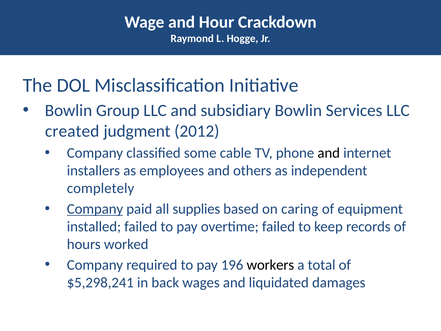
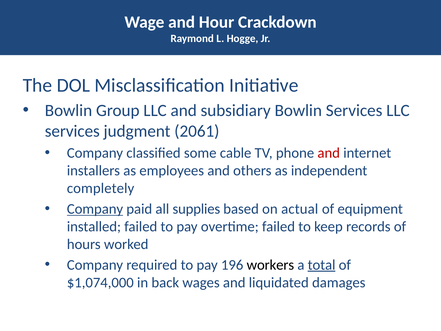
created at (72, 131): created -> services
2012: 2012 -> 2061
and at (329, 153) colour: black -> red
caring: caring -> actual
total underline: none -> present
$5,298,241: $5,298,241 -> $1,074,000
